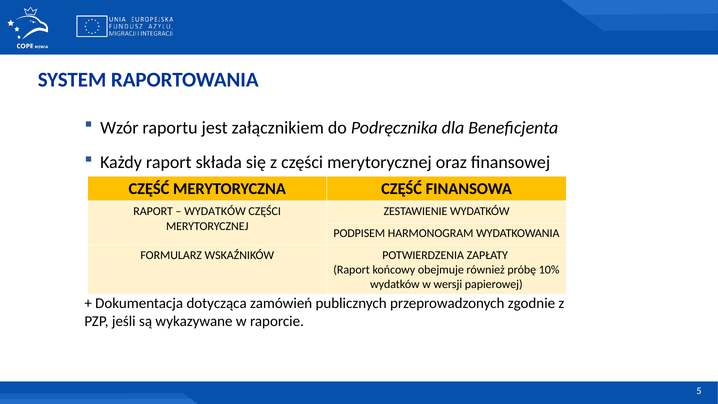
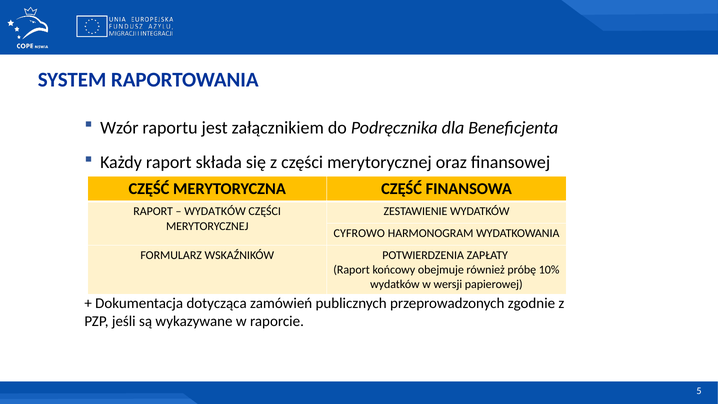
PODPISEM: PODPISEM -> CYFROWO
